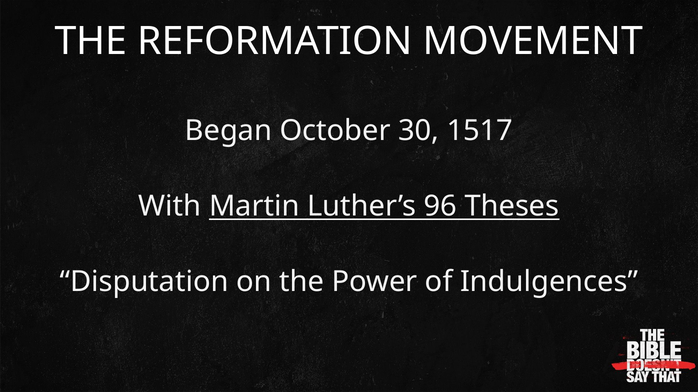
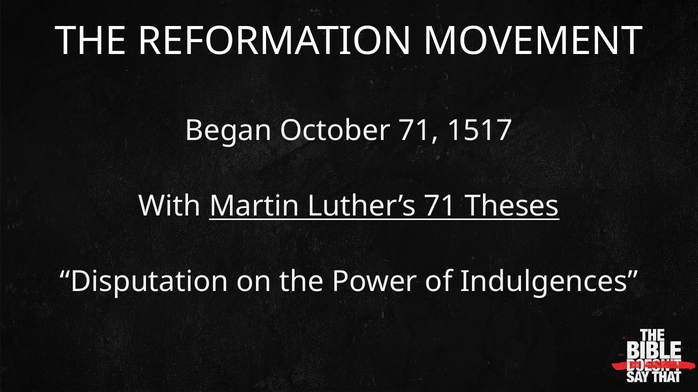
October 30: 30 -> 71
Luther’s 96: 96 -> 71
